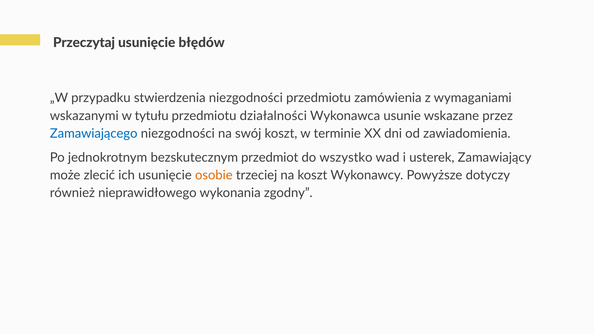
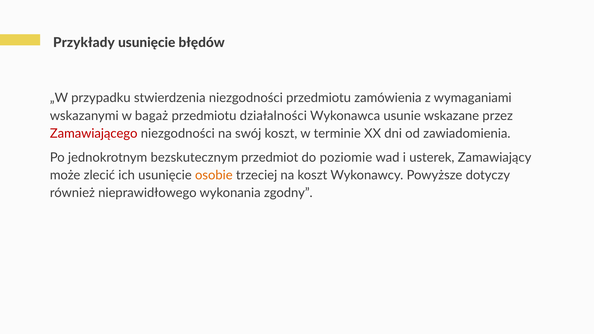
Przeczytaj: Przeczytaj -> Przykłady
tytułu: tytułu -> bagaż
Zamawiającego colour: blue -> red
wszystko: wszystko -> poziomie
